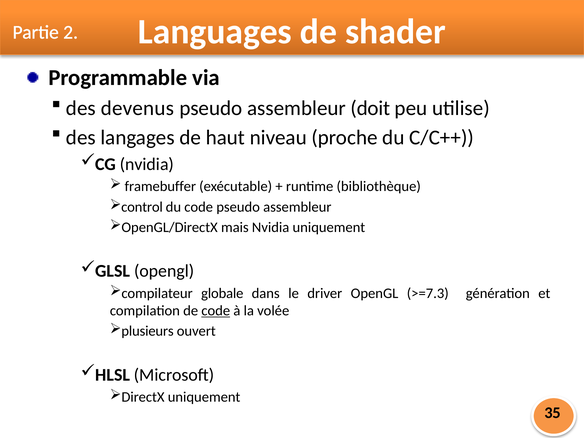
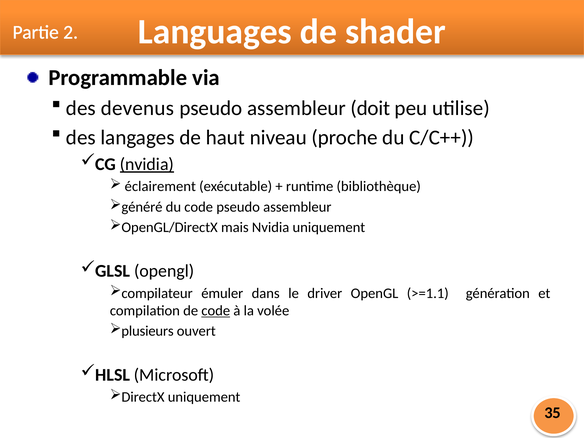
nvidia at (147, 164) underline: none -> present
framebuffer: framebuffer -> éclairement
control: control -> généré
globale: globale -> émuler
>=7.3: >=7.3 -> >=1.1
